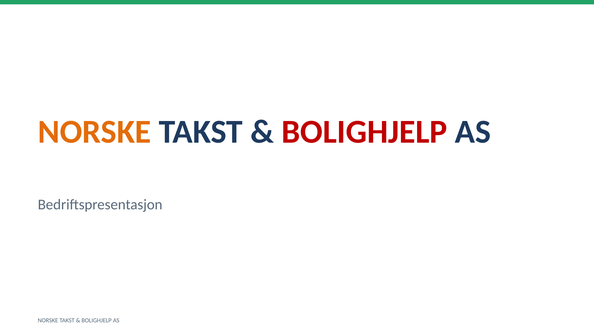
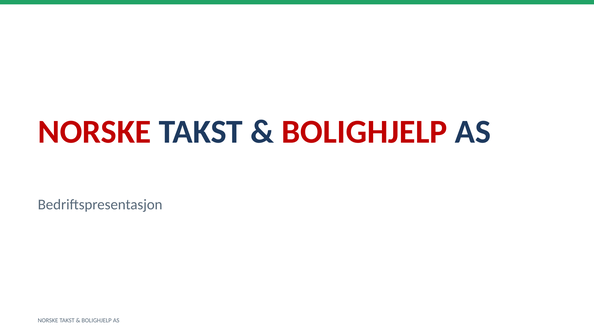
NORSKE at (94, 132) colour: orange -> red
